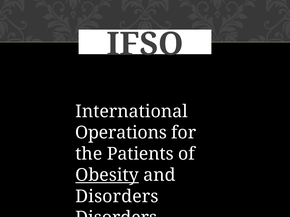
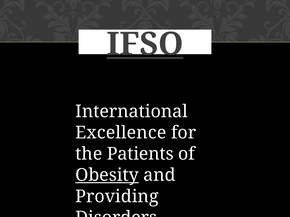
IFSO underline: none -> present
Operations: Operations -> Excellence
Disorders at (117, 197): Disorders -> Providing
